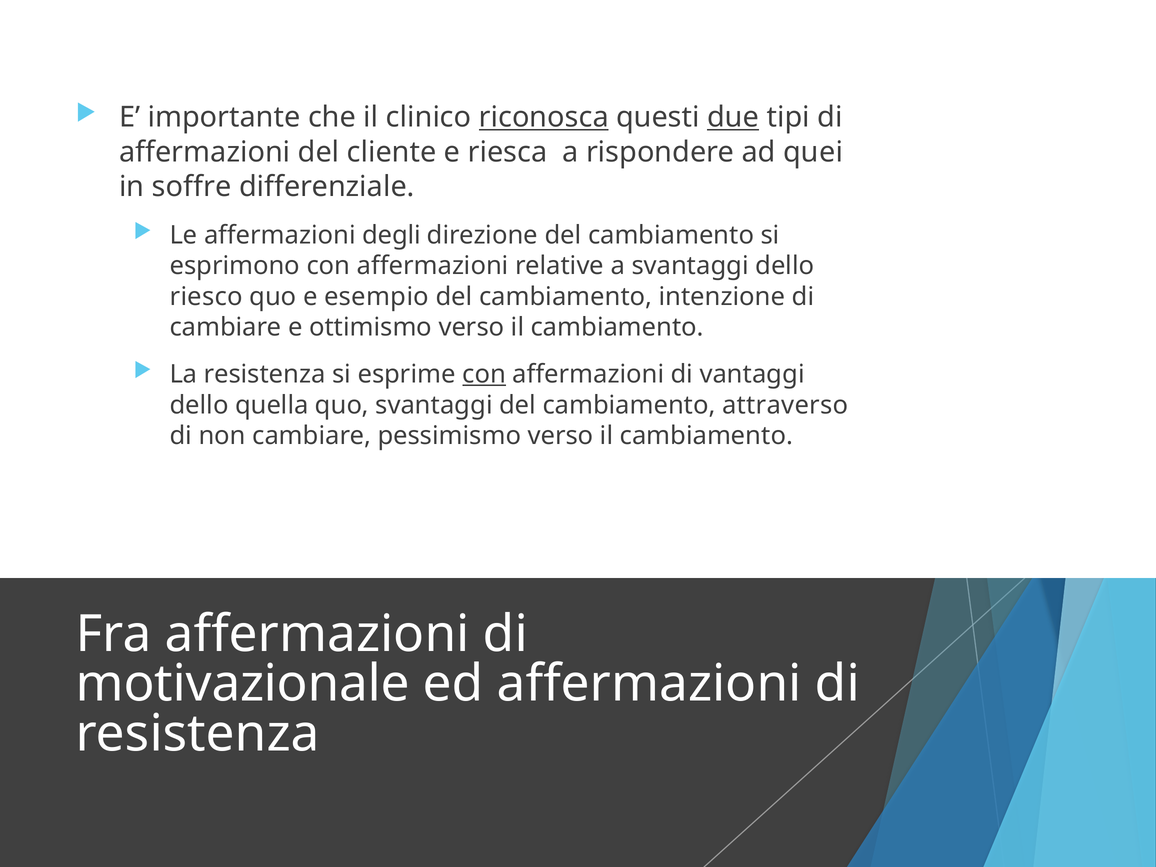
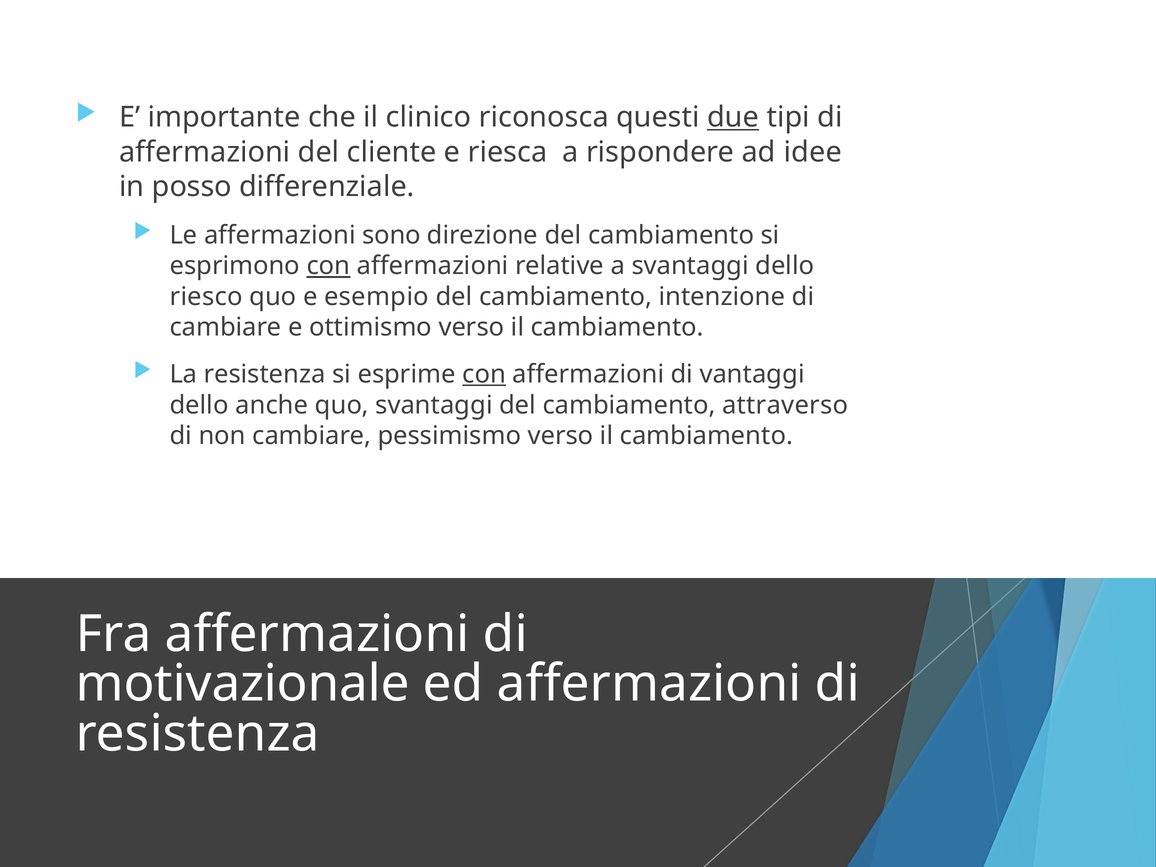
riconosca underline: present -> none
quei: quei -> idee
soffre: soffre -> posso
degli: degli -> sono
con at (328, 266) underline: none -> present
quella: quella -> anche
